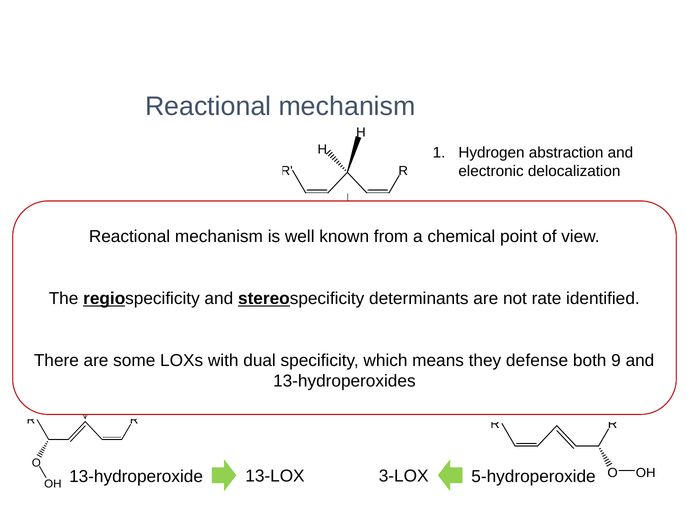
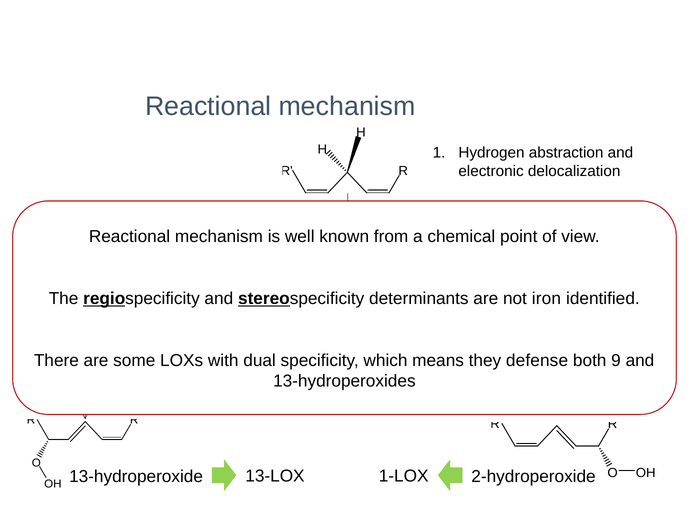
rate: rate -> iron
3-LOX: 3-LOX -> 1-LOX
5-hydroperoxide: 5-hydroperoxide -> 2-hydroperoxide
